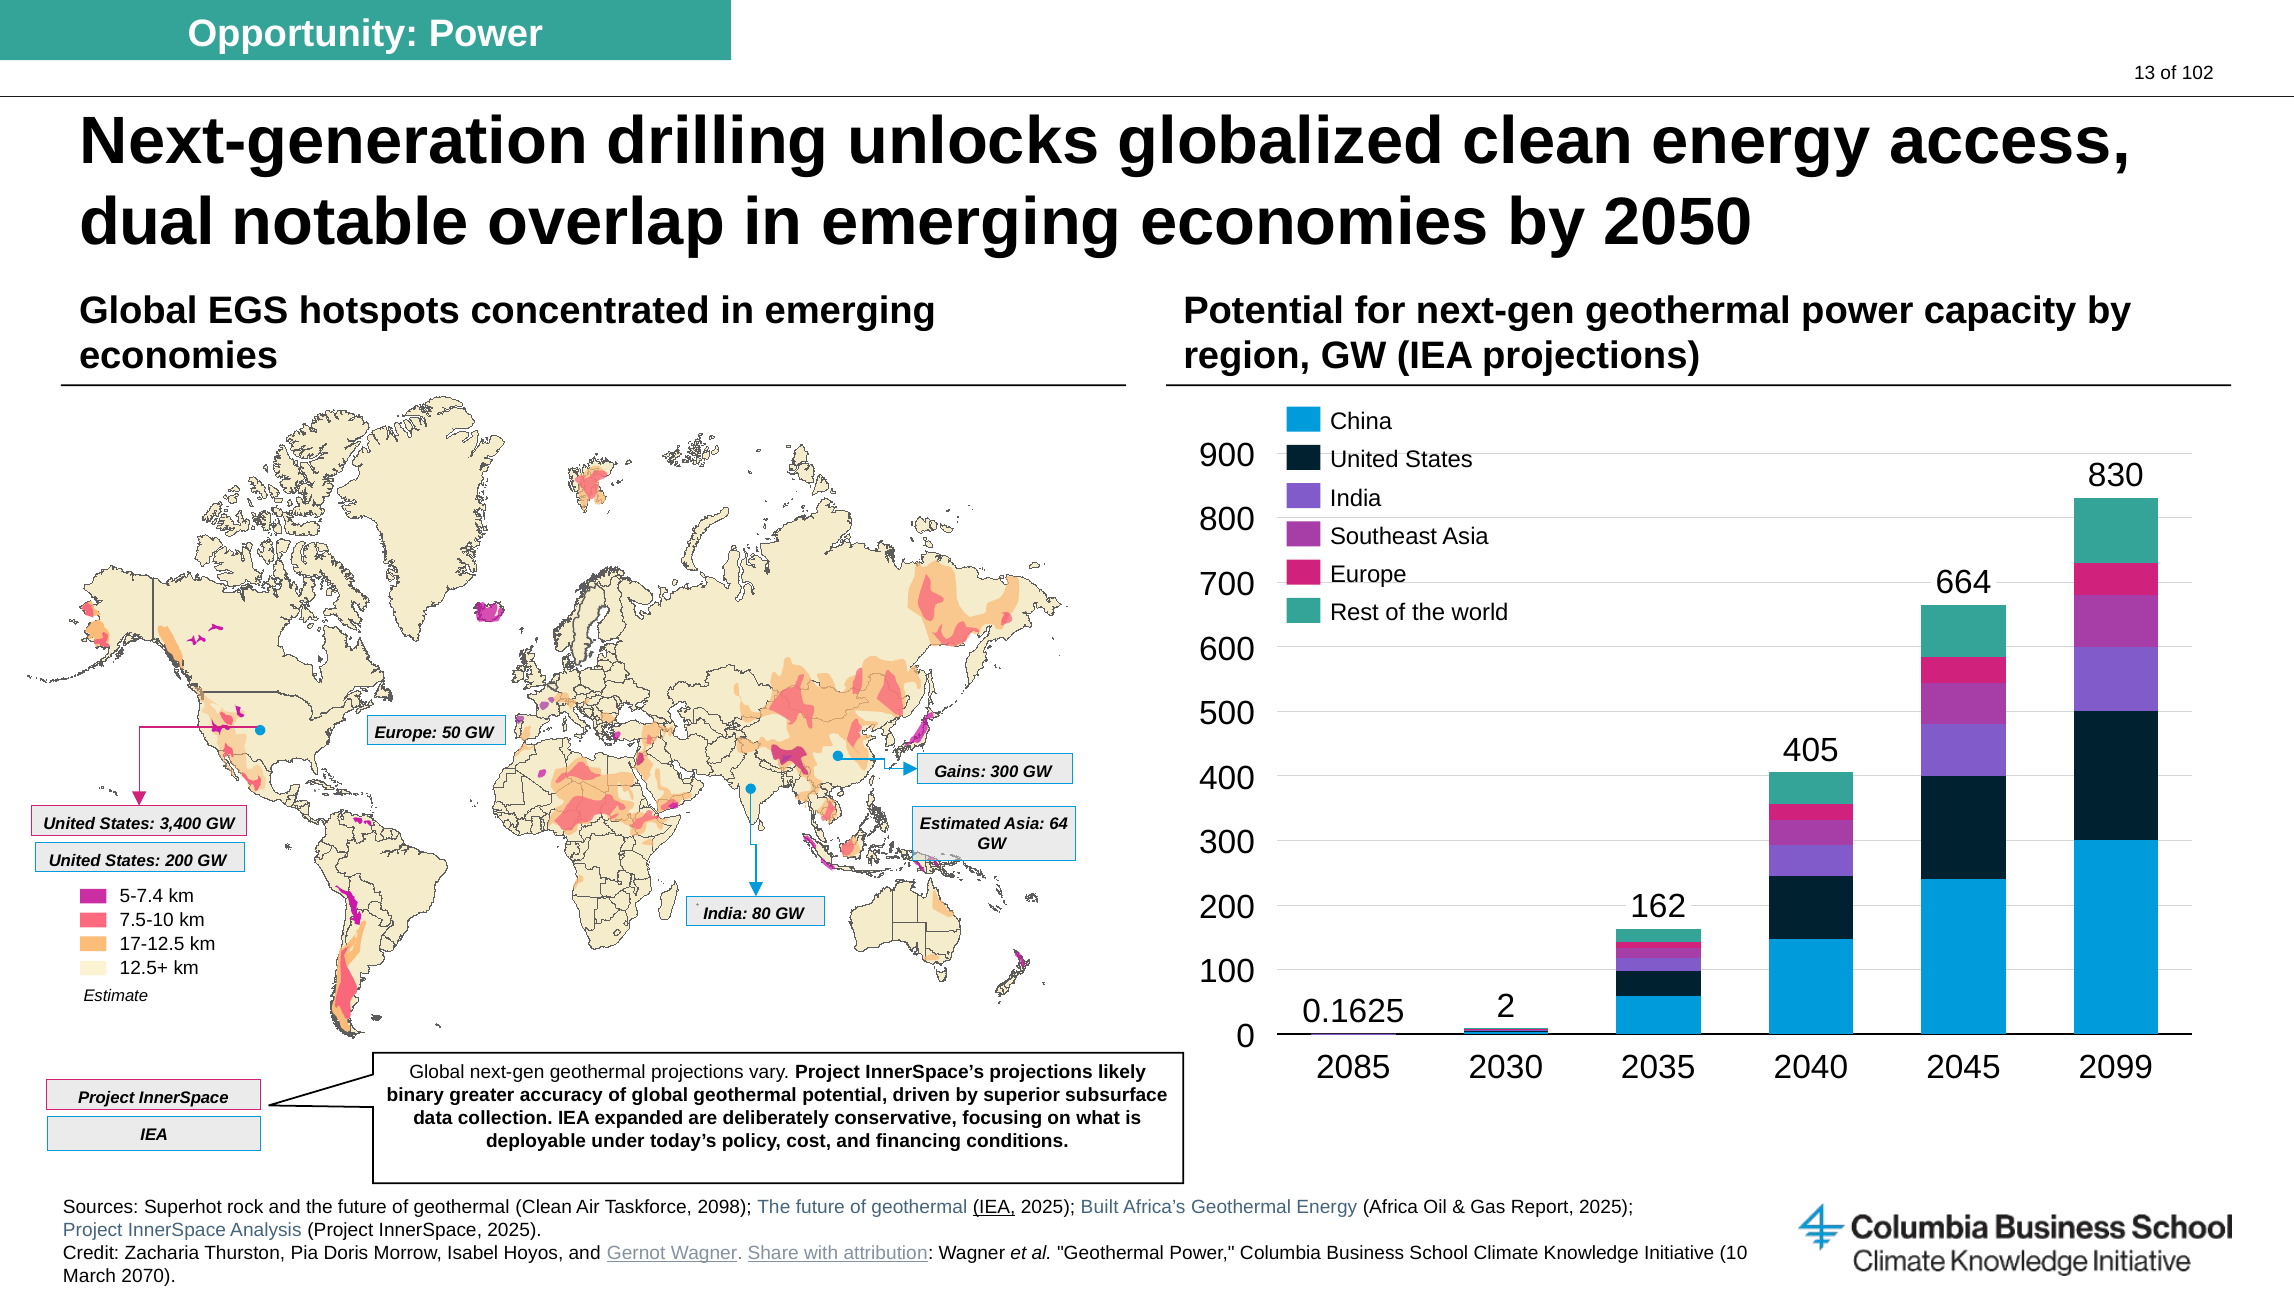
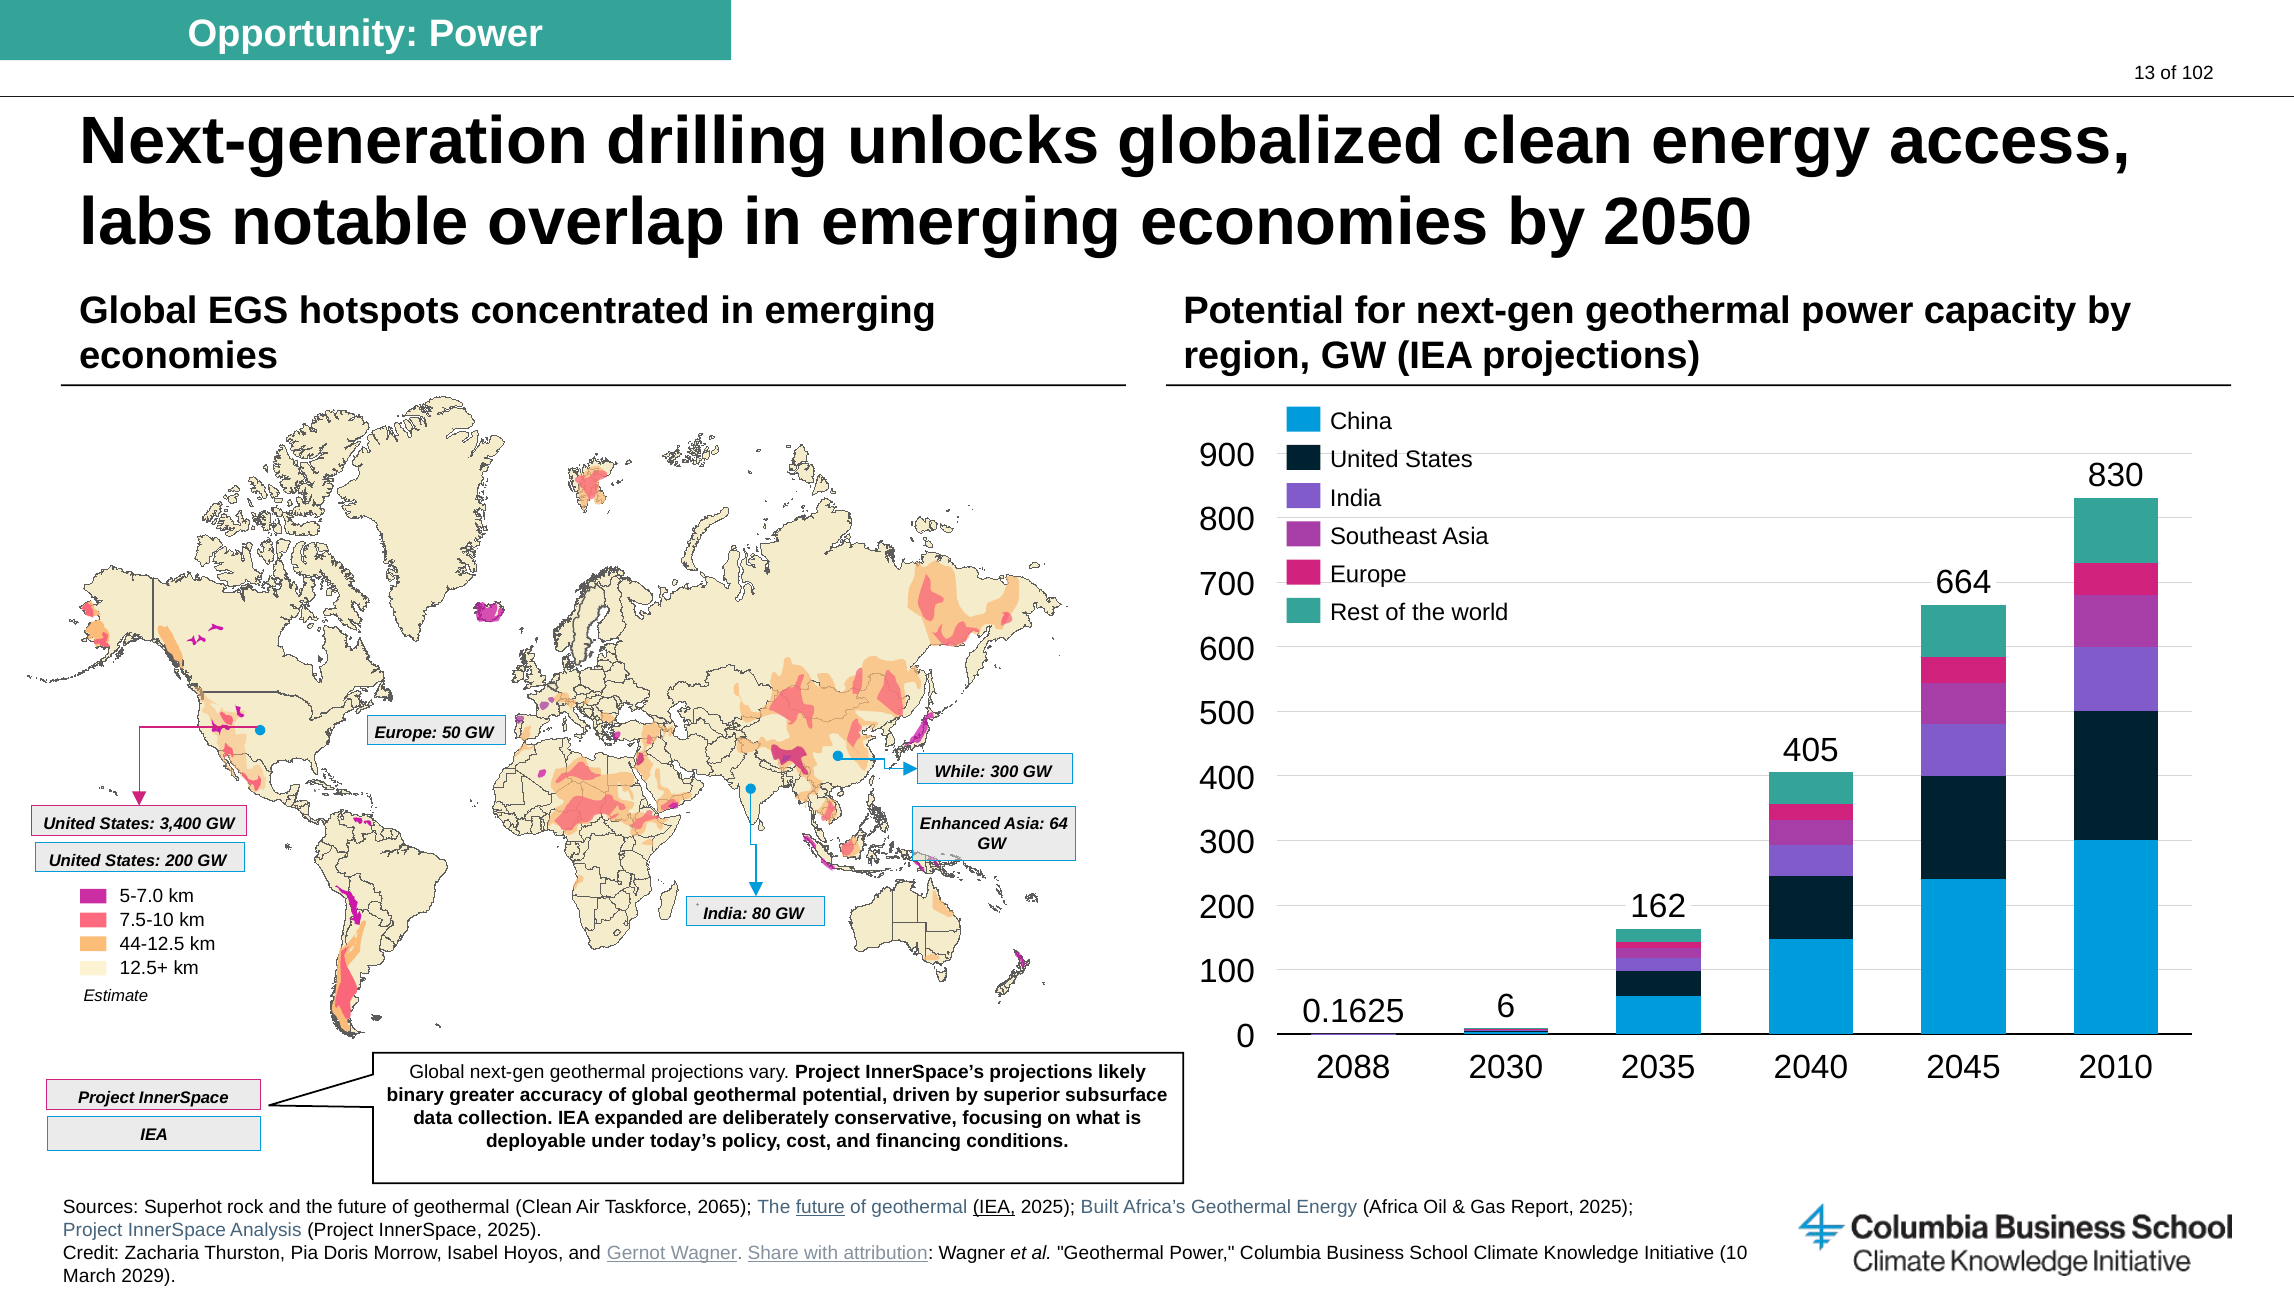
dual: dual -> labs
Gains: Gains -> While
Estimated: Estimated -> Enhanced
5-7.4: 5-7.4 -> 5-7.0
17-12.5: 17-12.5 -> 44-12.5
2: 2 -> 6
2085: 2085 -> 2088
2099: 2099 -> 2010
2098: 2098 -> 2065
future at (820, 1207) underline: none -> present
2070: 2070 -> 2029
